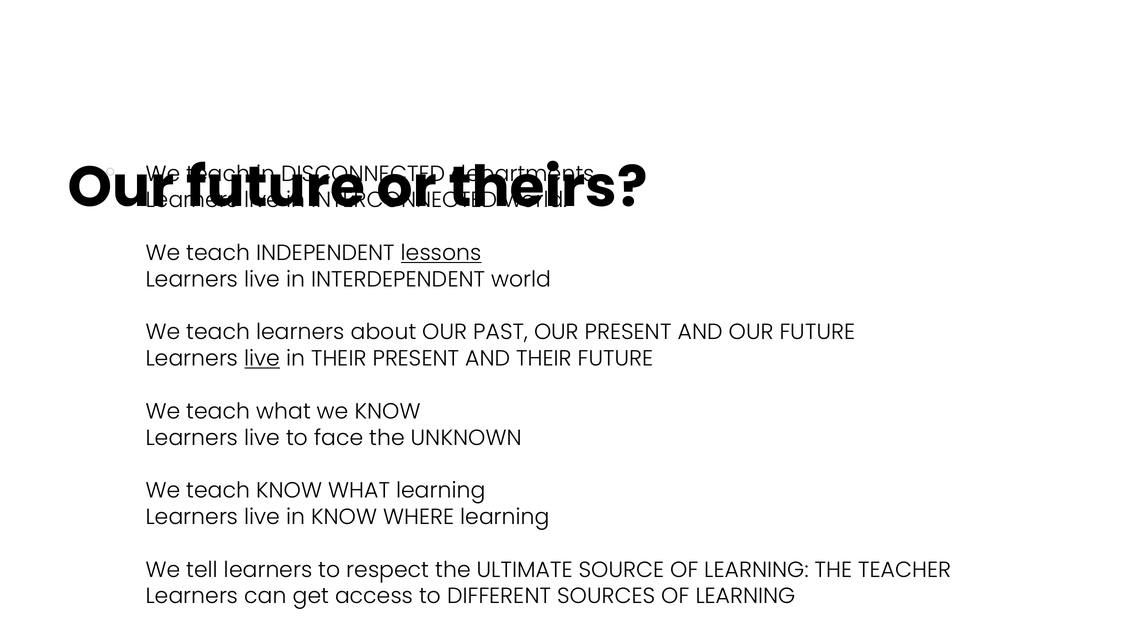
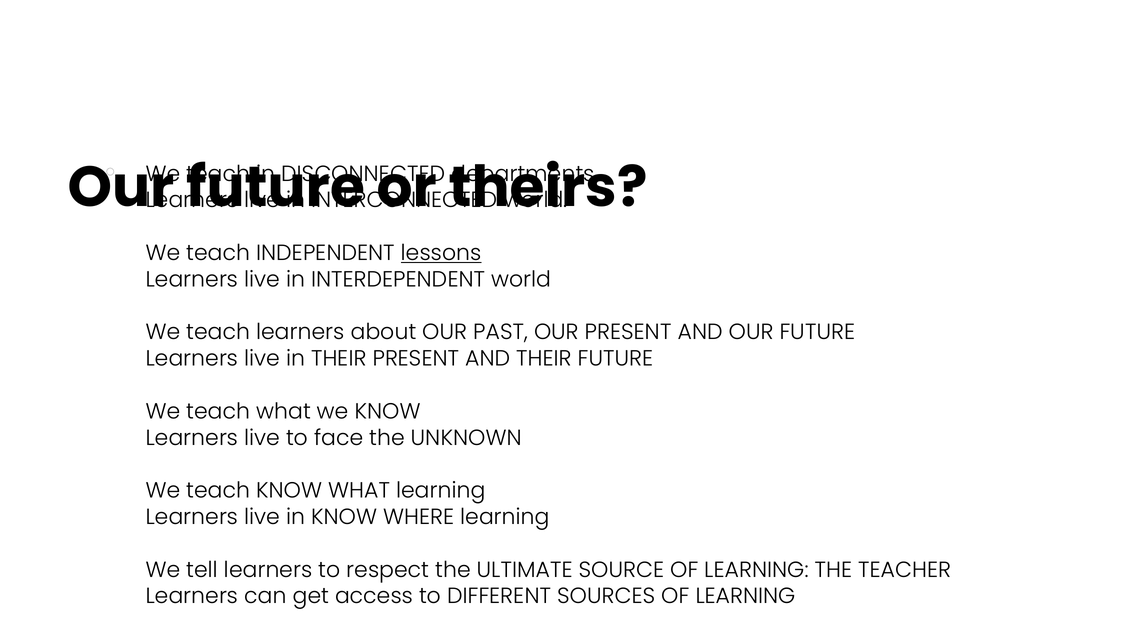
live at (262, 359) underline: present -> none
